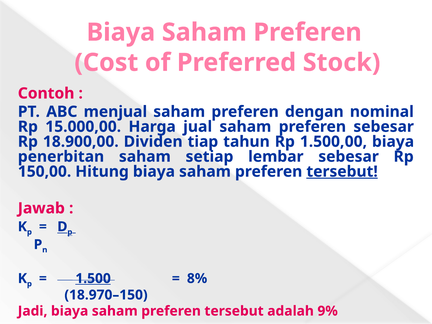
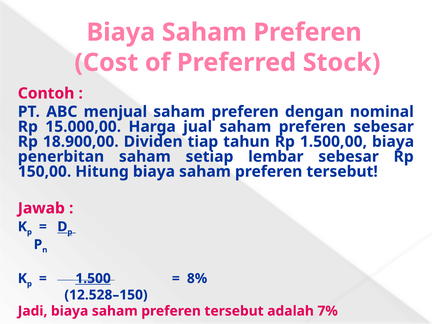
tersebut at (342, 172) underline: present -> none
18.970–150: 18.970–150 -> 12.528–150
9%: 9% -> 7%
